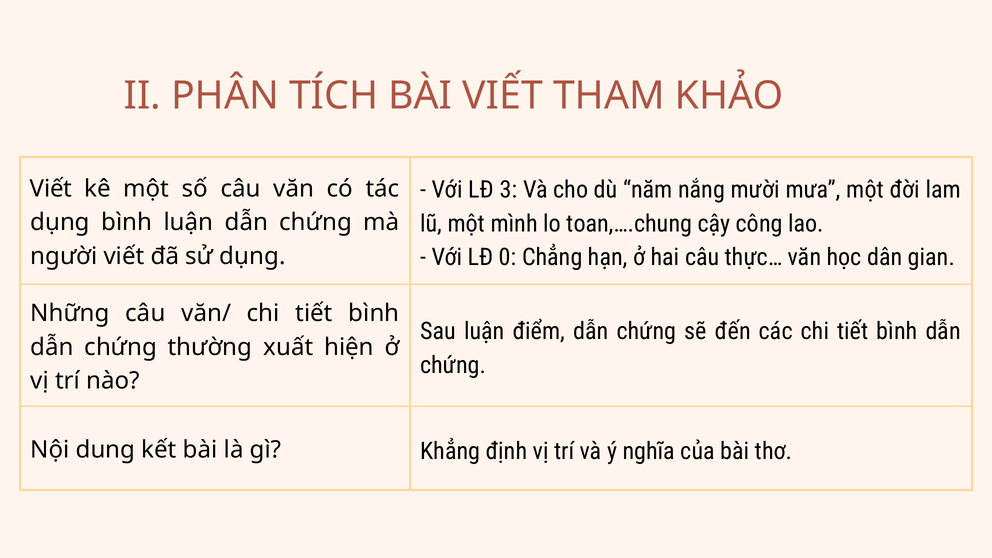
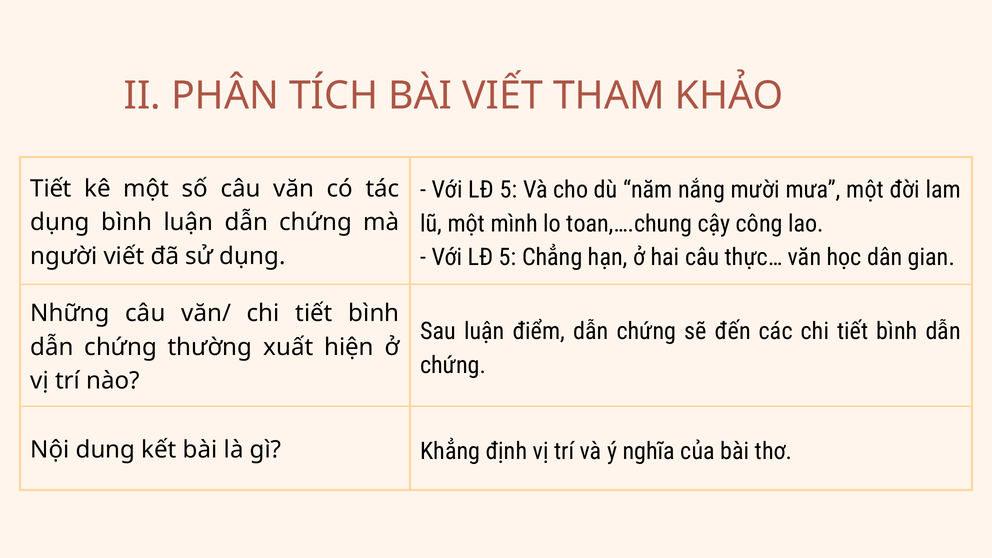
3 at (508, 190): 3 -> 5
Viết at (51, 189): Viết -> Tiết
0 at (508, 257): 0 -> 5
